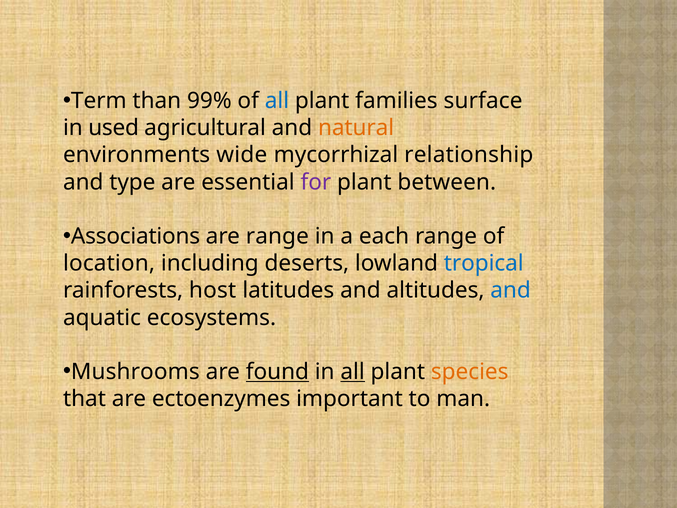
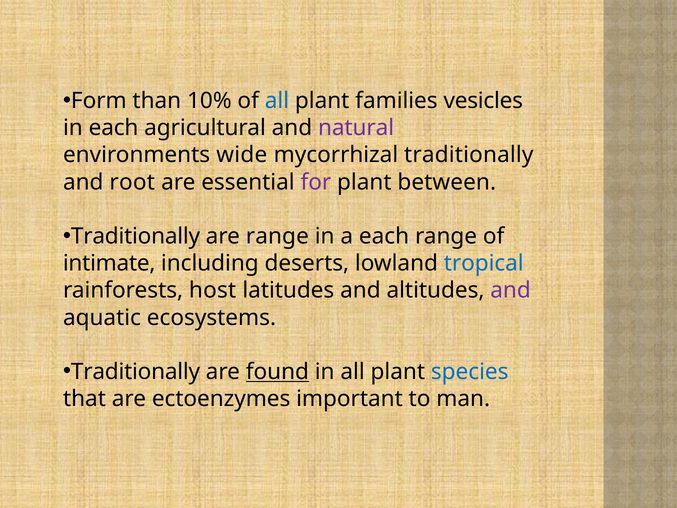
Term: Term -> Form
99%: 99% -> 10%
surface: surface -> vesicles
in used: used -> each
natural colour: orange -> purple
mycorrhizal relationship: relationship -> traditionally
type: type -> root
Associations at (136, 236): Associations -> Traditionally
location: location -> intimate
and at (511, 290) colour: blue -> purple
Mushrooms at (135, 372): Mushrooms -> Traditionally
all at (353, 372) underline: present -> none
species colour: orange -> blue
